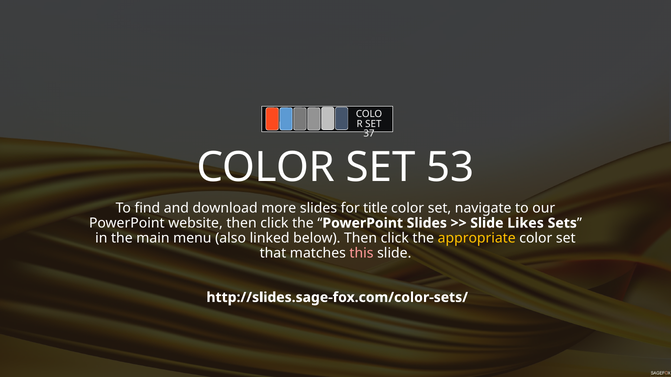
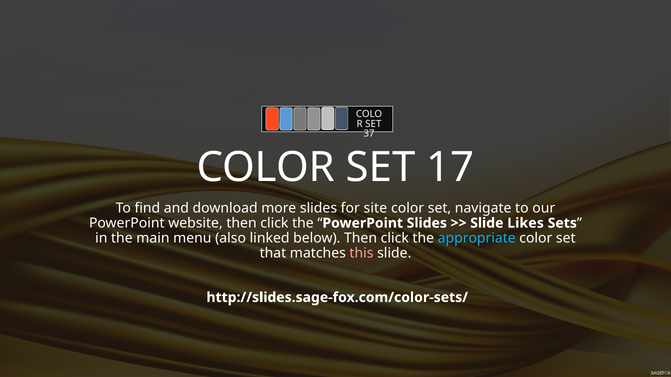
53: 53 -> 17
title: title -> site
appropriate colour: yellow -> light blue
